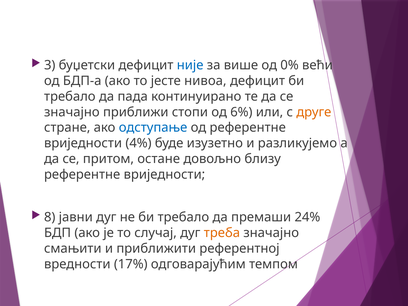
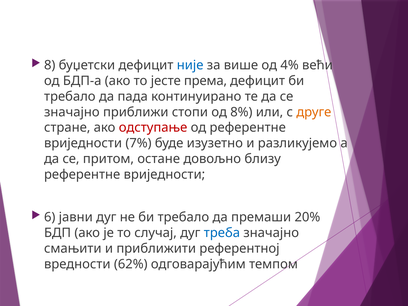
3: 3 -> 8
0%: 0% -> 4%
нивоа: нивоа -> према
6%: 6% -> 8%
одступање colour: blue -> red
4%: 4% -> 7%
8: 8 -> 6
24%: 24% -> 20%
треба colour: orange -> blue
17%: 17% -> 62%
